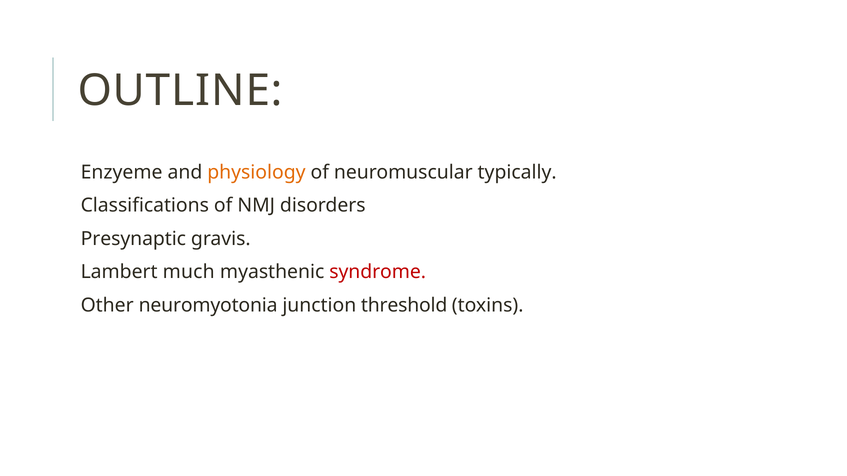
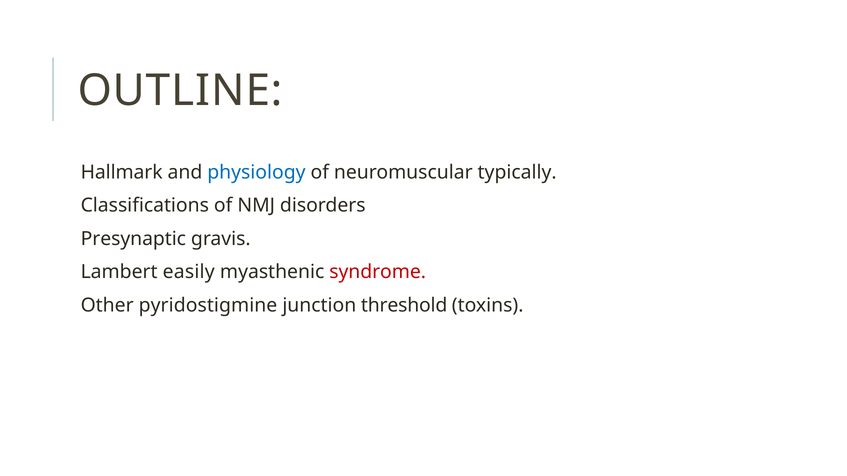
Enzyeme: Enzyeme -> Hallmark
physiology colour: orange -> blue
much: much -> easily
neuromyotonia: neuromyotonia -> pyridostigmine
